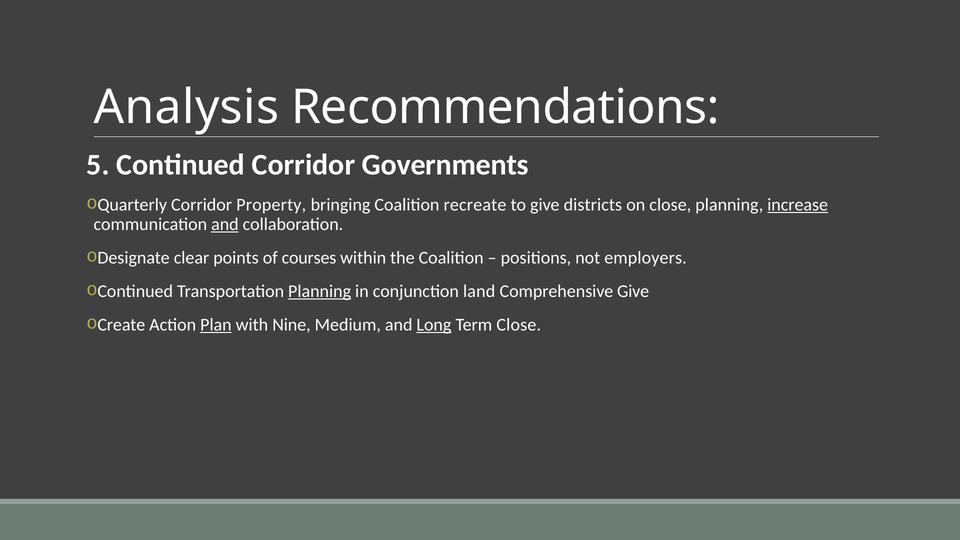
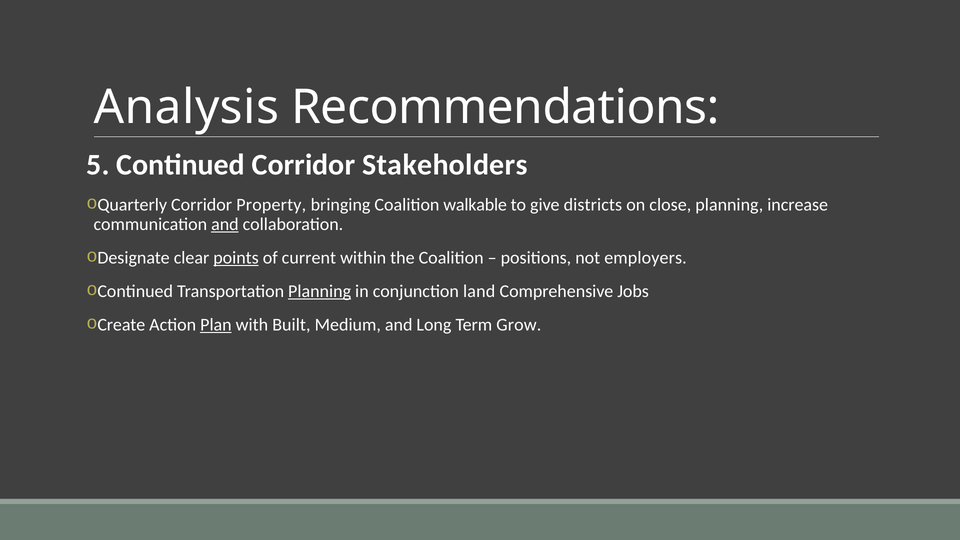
Governments: Governments -> Stakeholders
recreate: recreate -> walkable
increase underline: present -> none
points underline: none -> present
courses: courses -> current
Comprehensive Give: Give -> Jobs
Nine: Nine -> Built
Long underline: present -> none
Term Close: Close -> Grow
